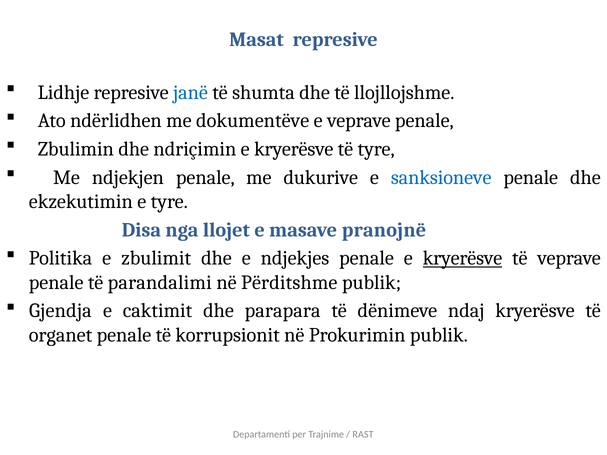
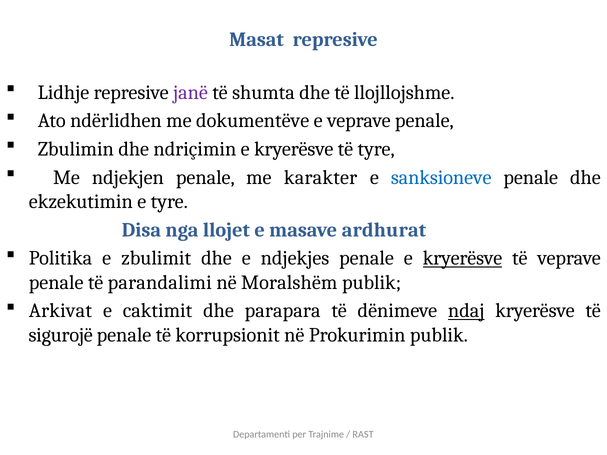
janë colour: blue -> purple
dukurive: dukurive -> karakter
pranojnë: pranojnë -> ardhurat
Përditshme: Përditshme -> Moralshëm
Gjendja: Gjendja -> Arkivat
ndaj underline: none -> present
organet: organet -> sigurojë
